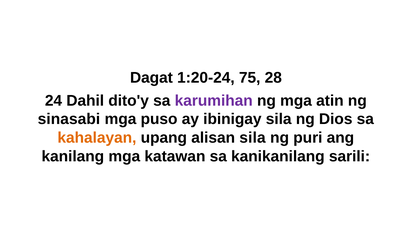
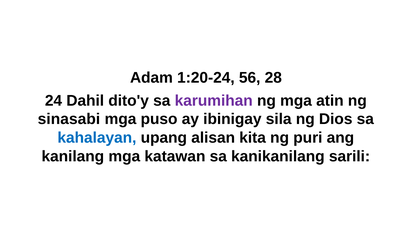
Dagat: Dagat -> Adam
75: 75 -> 56
kahalayan colour: orange -> blue
alisan sila: sila -> kita
